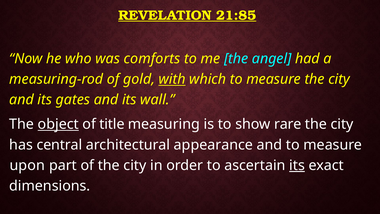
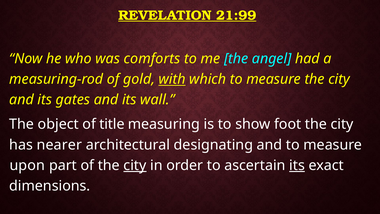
21:85: 21:85 -> 21:99
object underline: present -> none
rare: rare -> foot
central: central -> nearer
appearance: appearance -> designating
city at (135, 165) underline: none -> present
